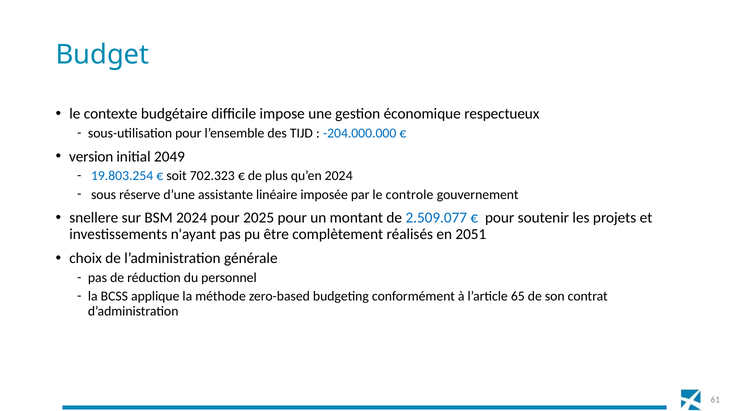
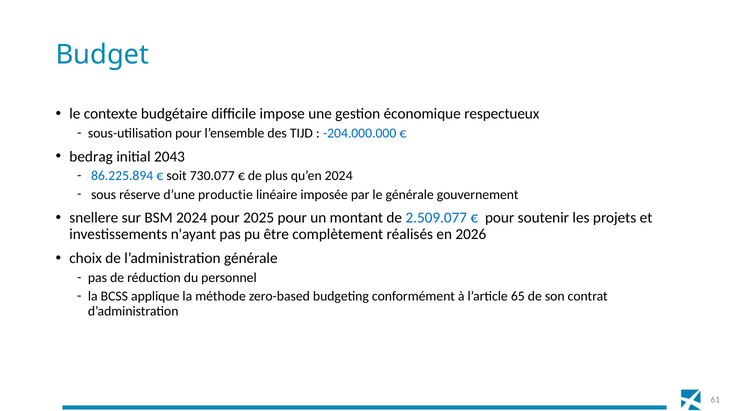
version: version -> bedrag
2049: 2049 -> 2043
19.803.254: 19.803.254 -> 86.225.894
702.323: 702.323 -> 730.077
assistante: assistante -> productie
le controle: controle -> générale
2051: 2051 -> 2026
